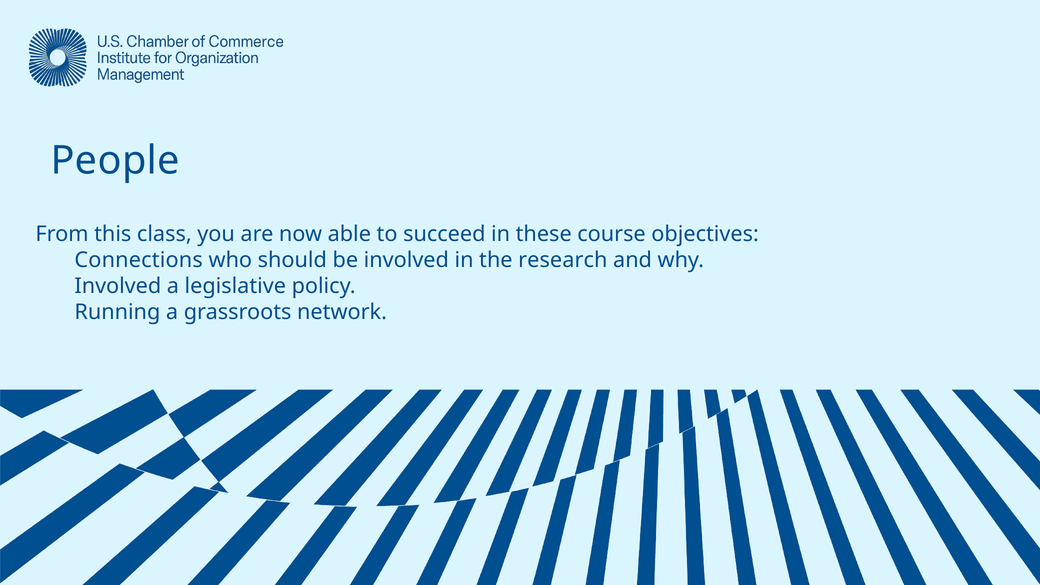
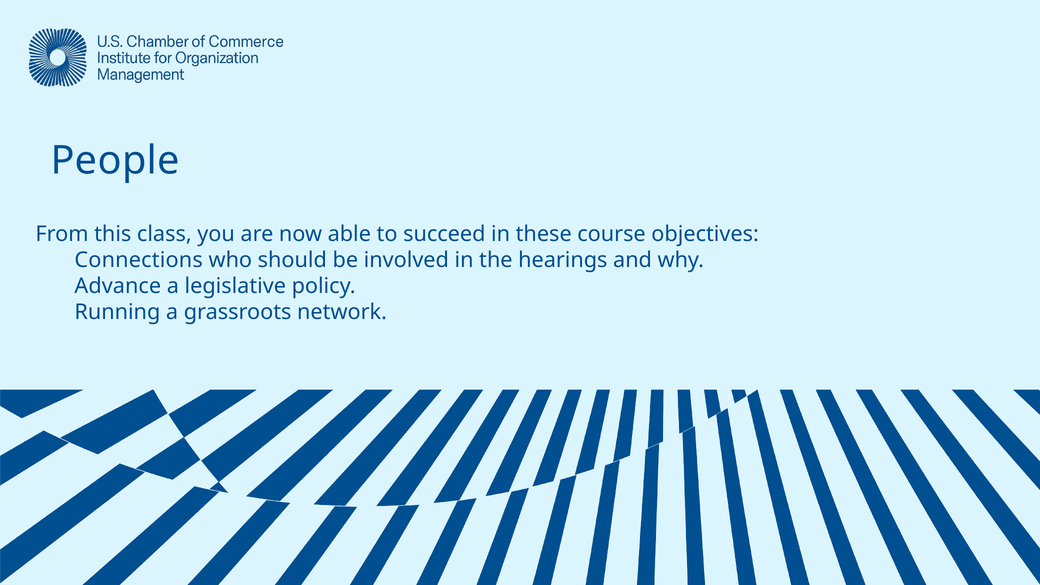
research: research -> hearings
Involved at (118, 286): Involved -> Advance
